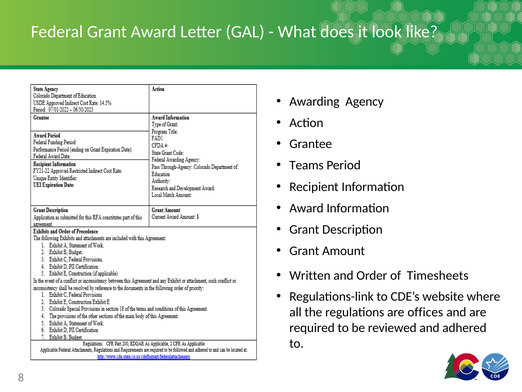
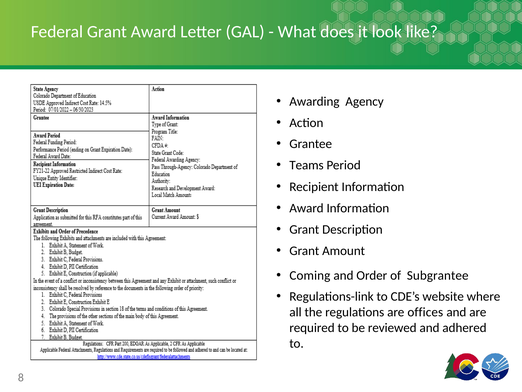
Written: Written -> Coming
Timesheets: Timesheets -> Subgrantee
